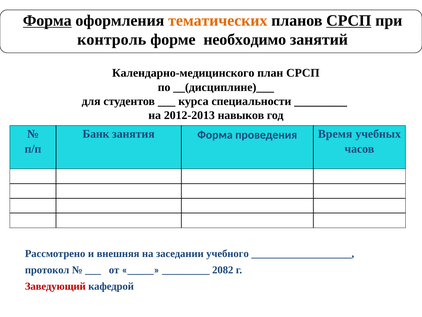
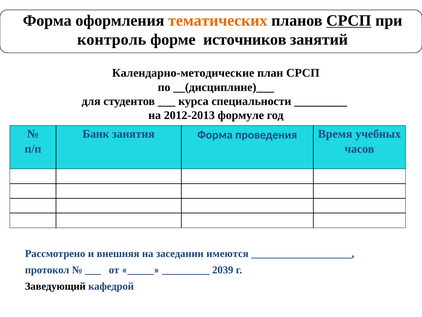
Форма at (47, 20) underline: present -> none
необходимо: необходимо -> источников
Календарно-медицинского: Календарно-медицинского -> Календарно-методические
навыков: навыков -> формуле
учебного: учебного -> имеются
2082: 2082 -> 2039
Заведующий colour: red -> black
